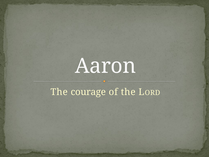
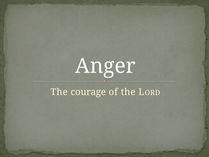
Aaron: Aaron -> Anger
